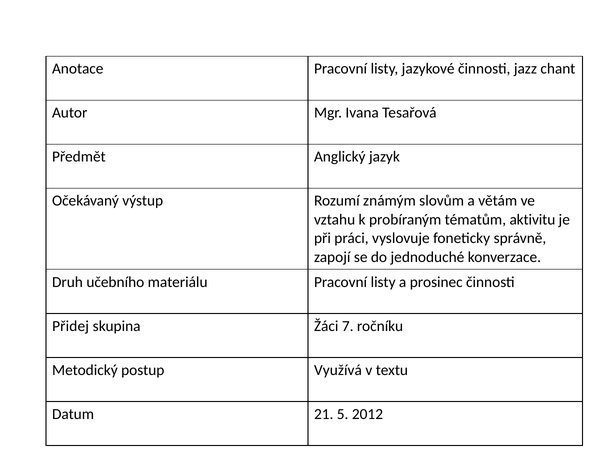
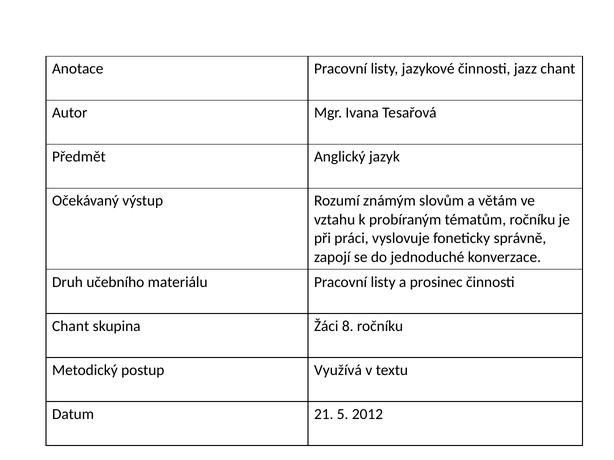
tématům aktivitu: aktivitu -> ročníku
Přidej at (71, 326): Přidej -> Chant
7: 7 -> 8
